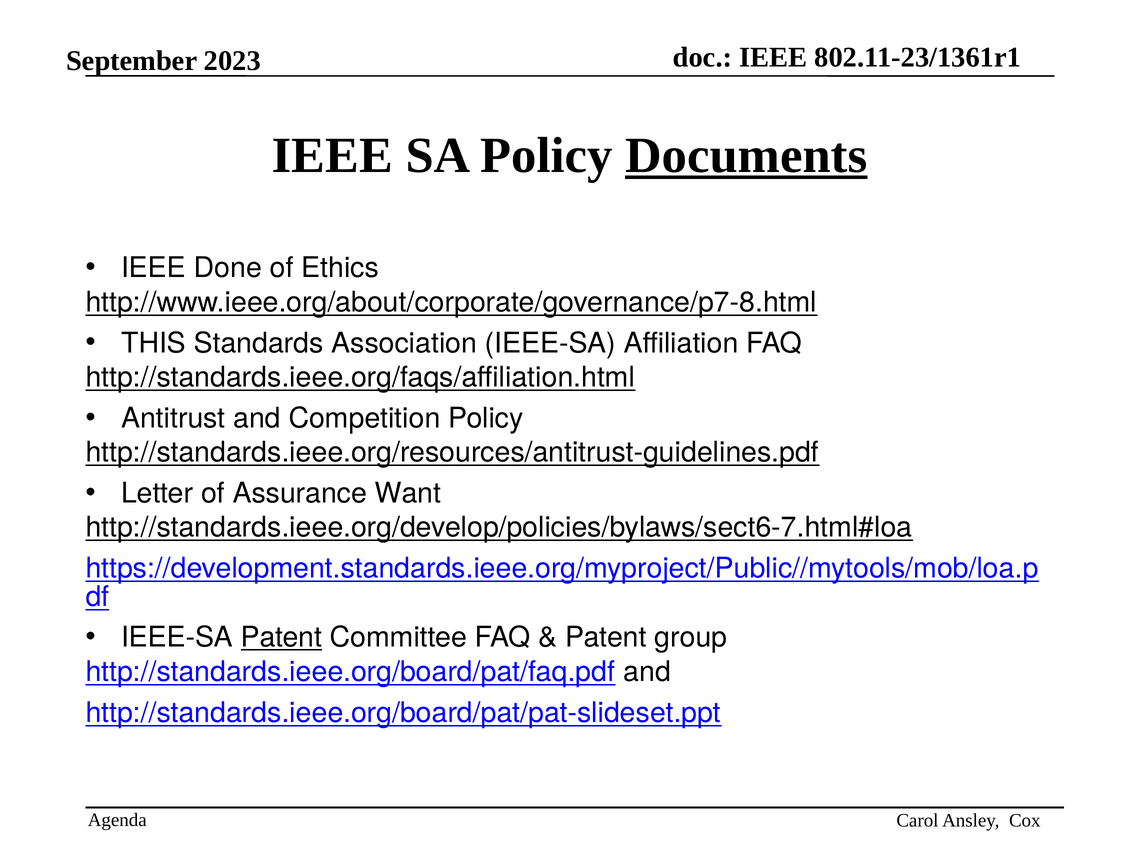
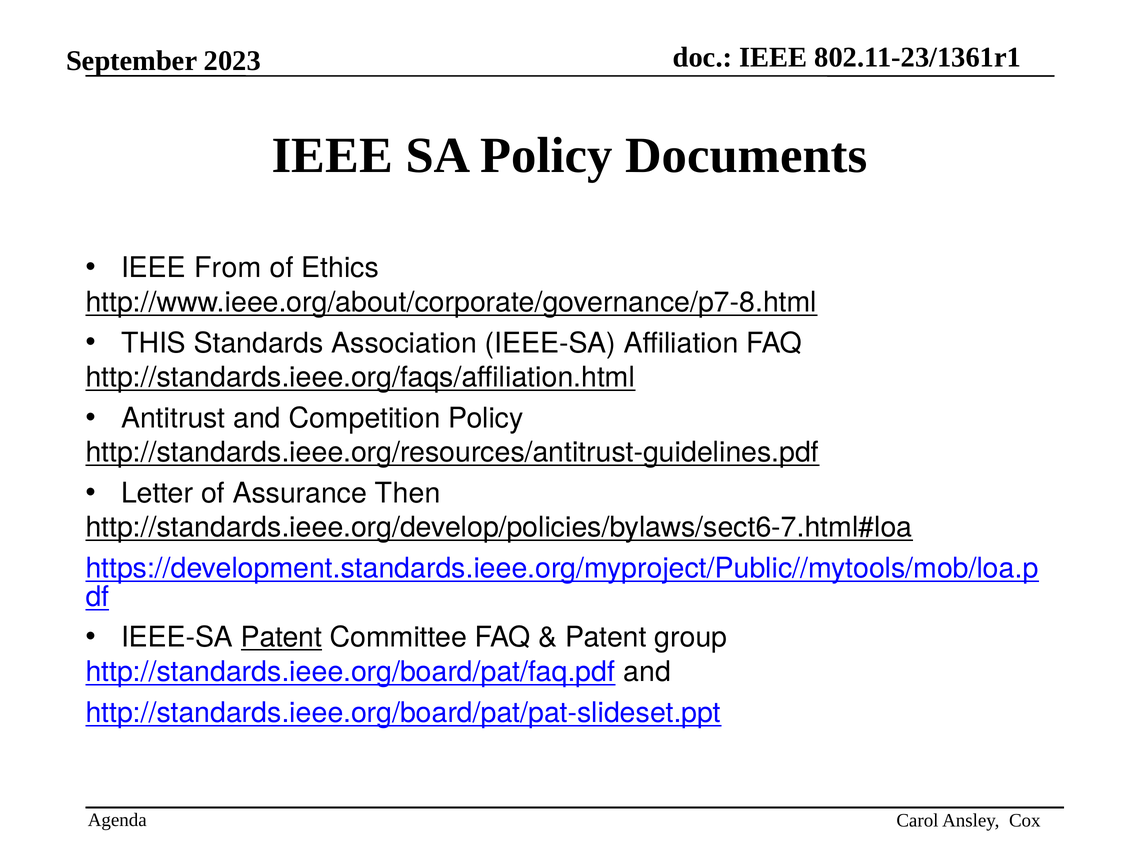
Documents underline: present -> none
Done: Done -> From
Want: Want -> Then
